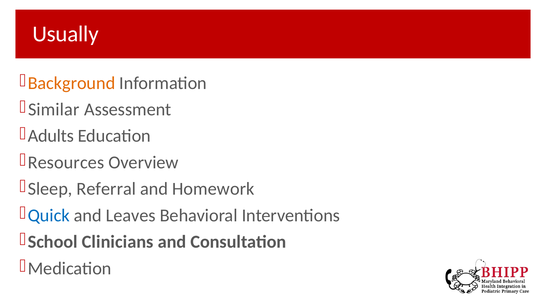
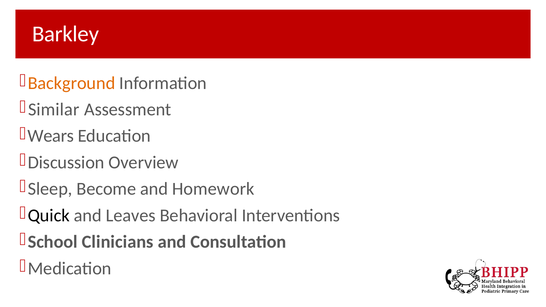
Usually: Usually -> Barkley
Adults: Adults -> Wears
Resources: Resources -> Discussion
Referral: Referral -> Become
Quick colour: blue -> black
